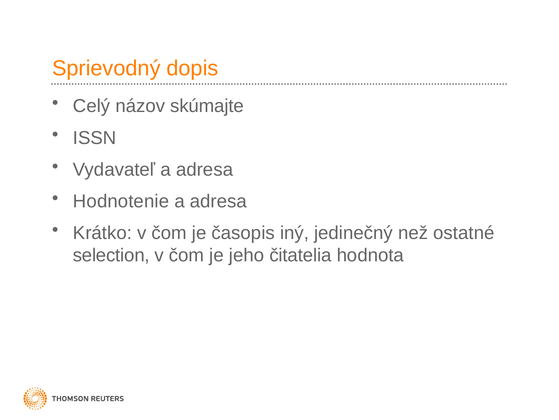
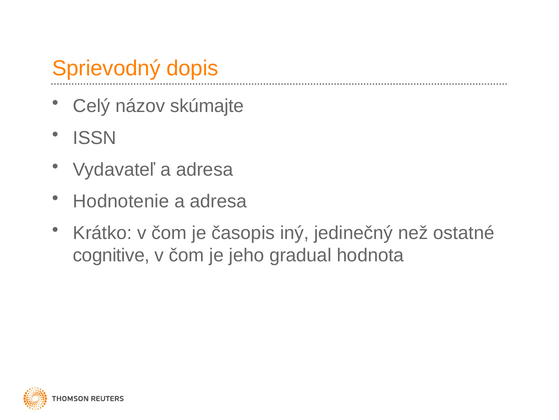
selection: selection -> cognitive
čitatelia: čitatelia -> gradual
